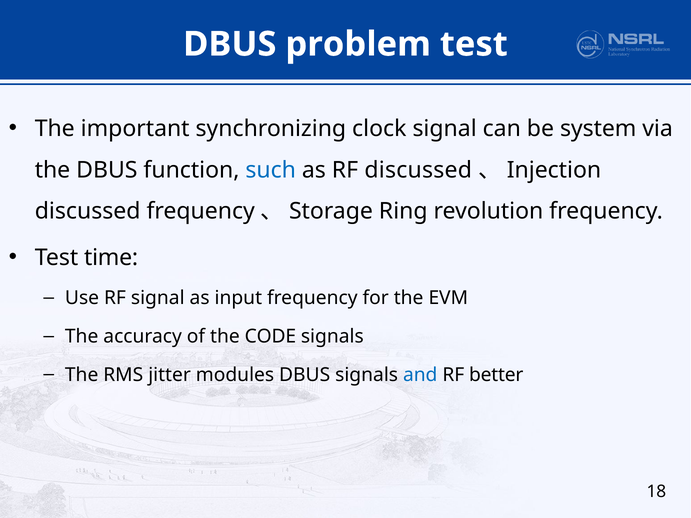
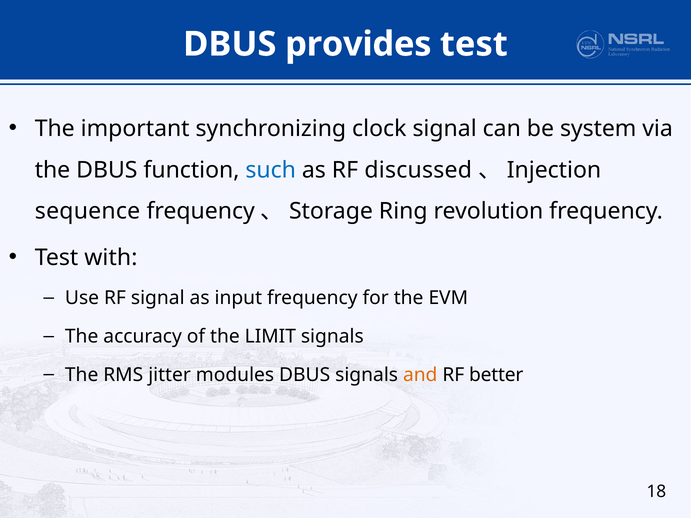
problem: problem -> provides
discussed at (88, 211): discussed -> sequence
time: time -> with
CODE: CODE -> LIMIT
and colour: blue -> orange
